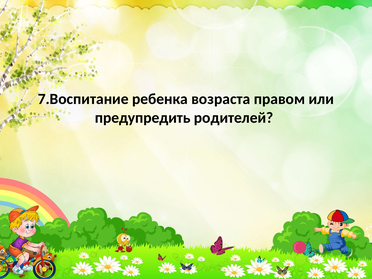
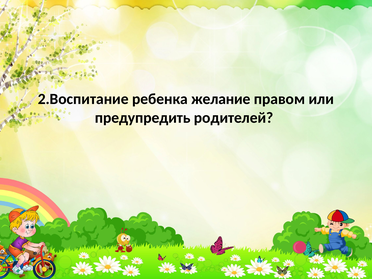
7.Воспитание: 7.Воспитание -> 2.Воспитание
возраста: возраста -> желание
